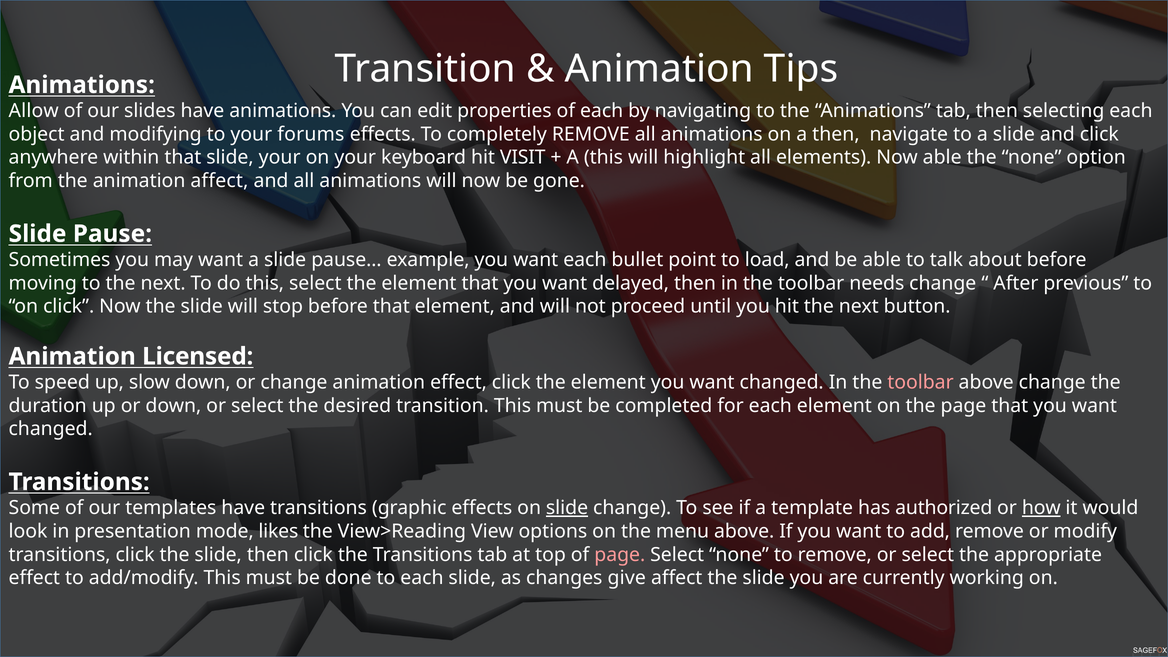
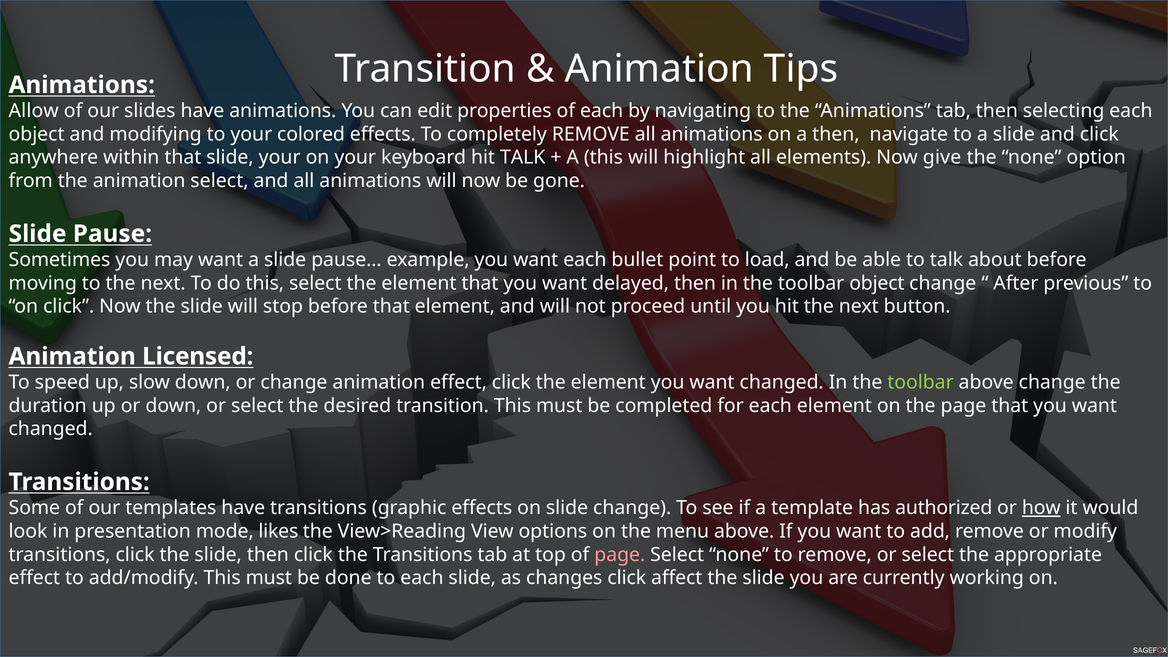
forums: forums -> colored
hit VISIT: VISIT -> TALK
Now able: able -> give
animation affect: affect -> select
toolbar needs: needs -> object
toolbar at (920, 382) colour: pink -> light green
slide at (567, 508) underline: present -> none
changes give: give -> click
